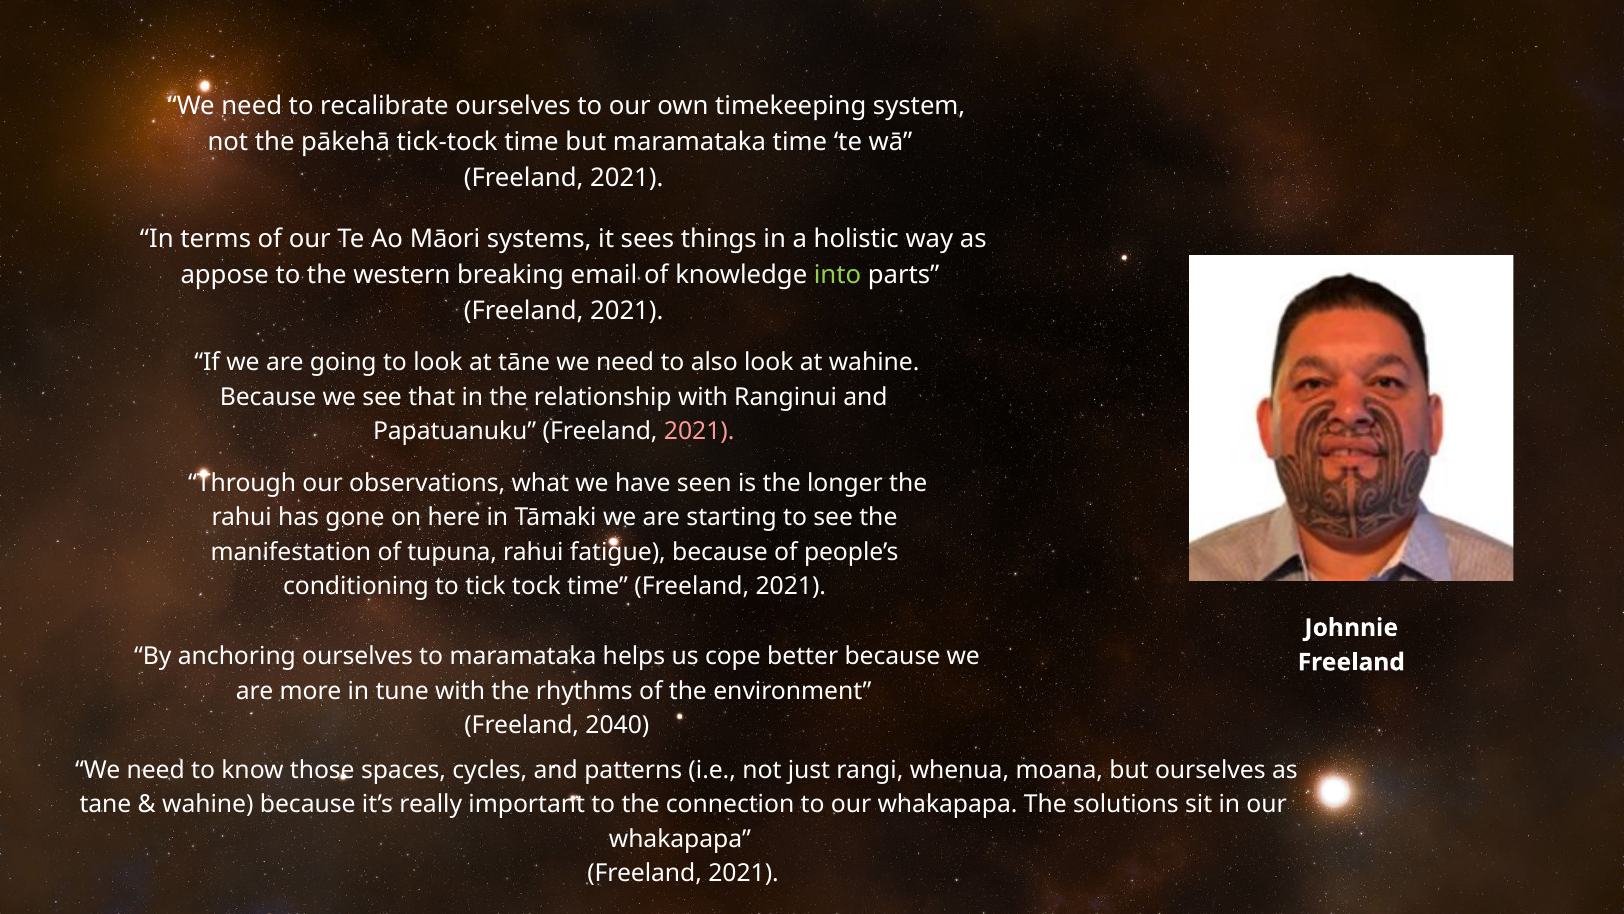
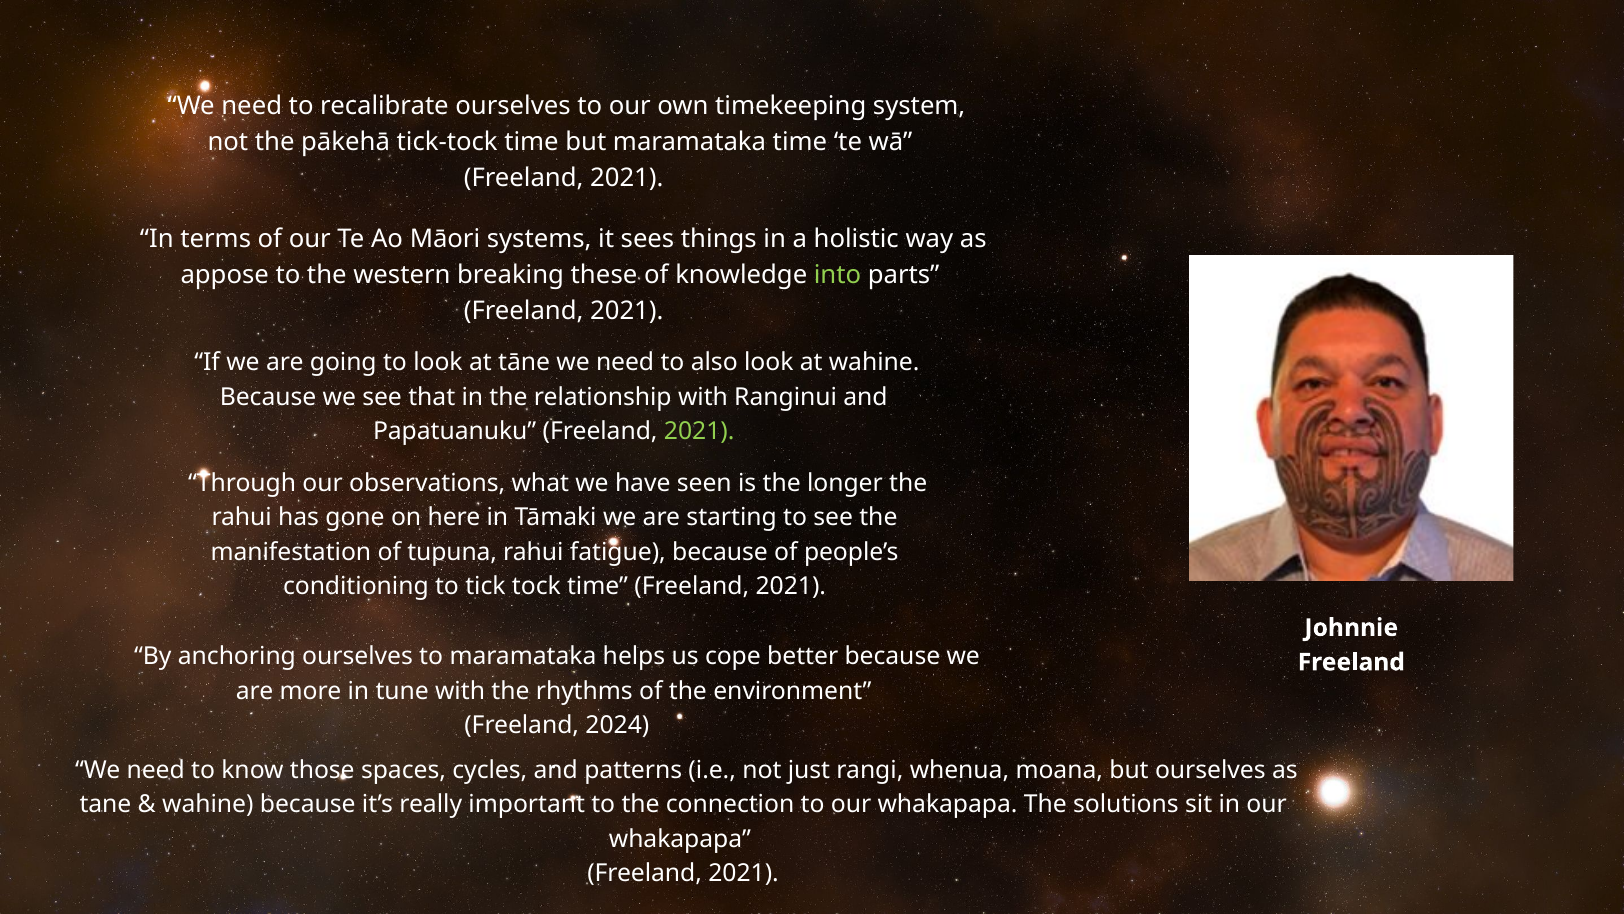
email: email -> these
2021 at (699, 431) colour: pink -> light green
2040: 2040 -> 2024
